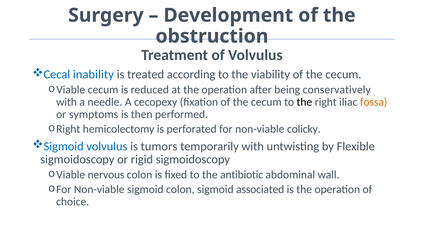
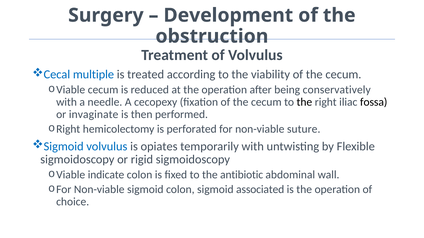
inability: inability -> multiple
fossa colour: orange -> black
symptoms: symptoms -> invaginate
colicky: colicky -> suture
tumors: tumors -> opiates
nervous: nervous -> indicate
